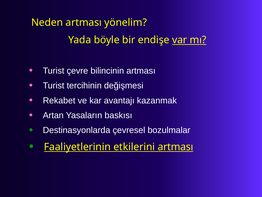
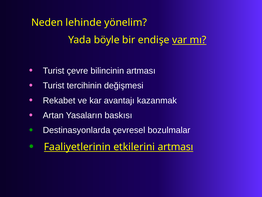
Neden artması: artması -> lehinde
